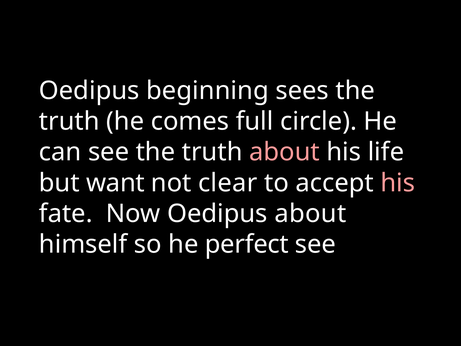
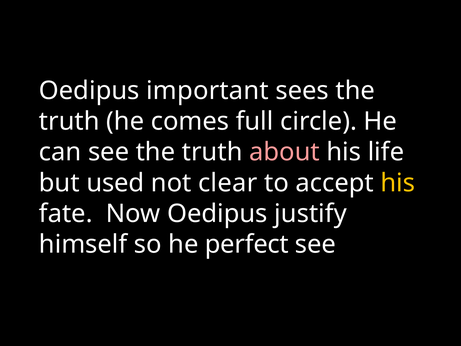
beginning: beginning -> important
want: want -> used
his at (398, 183) colour: pink -> yellow
Oedipus about: about -> justify
